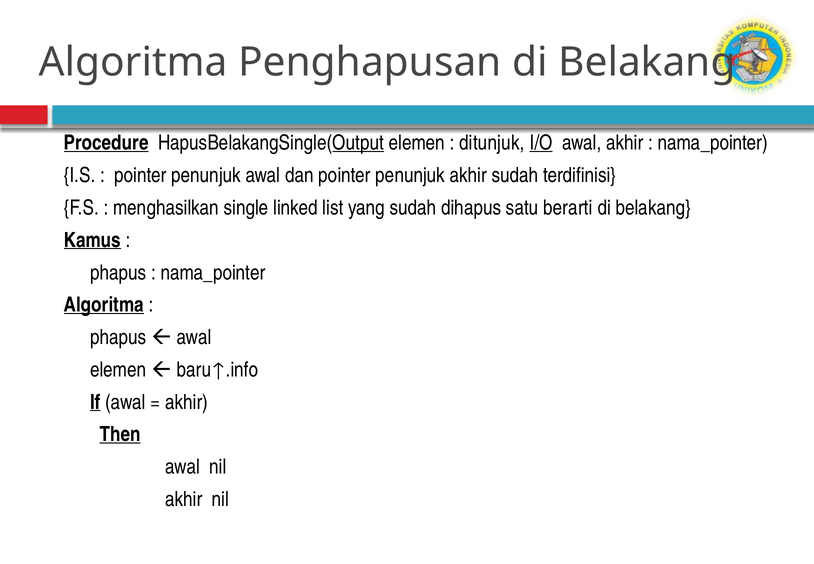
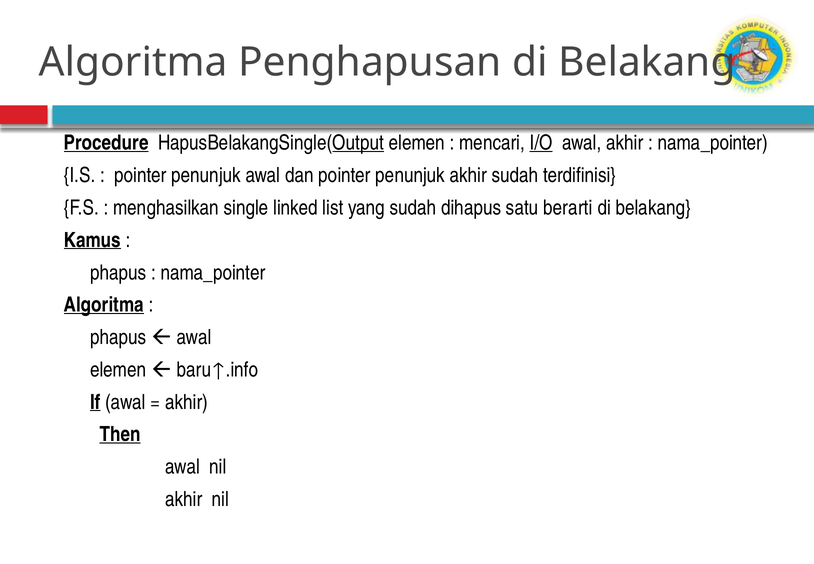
ditunjuk: ditunjuk -> mencari
